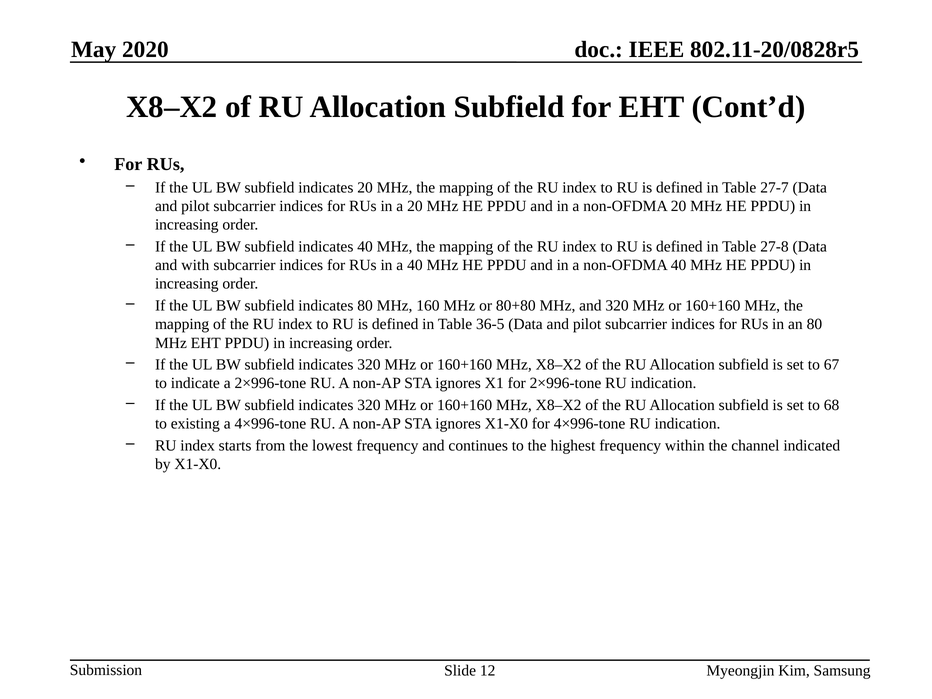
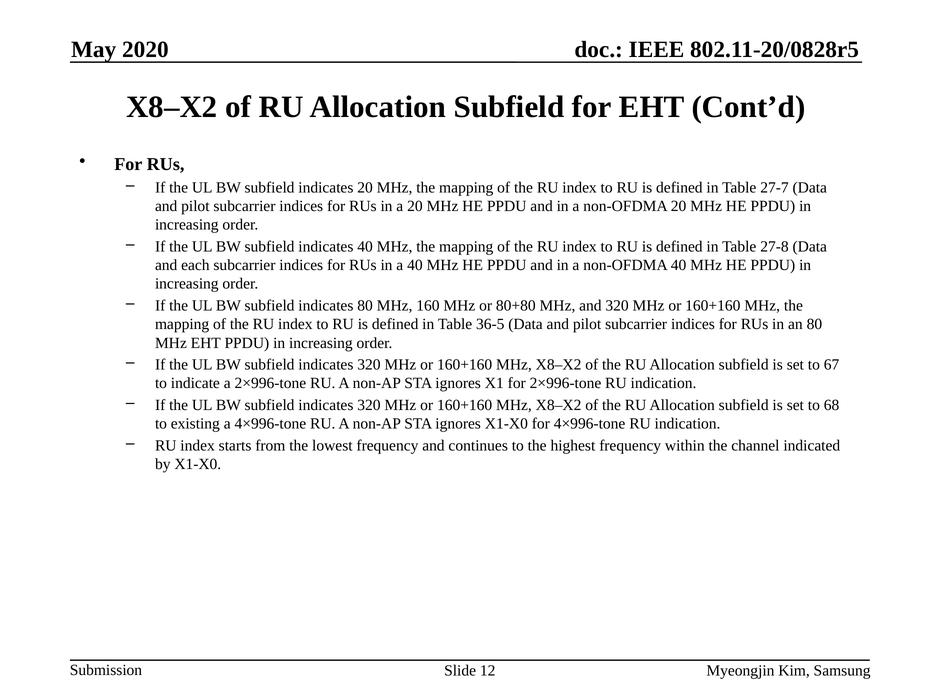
with: with -> each
